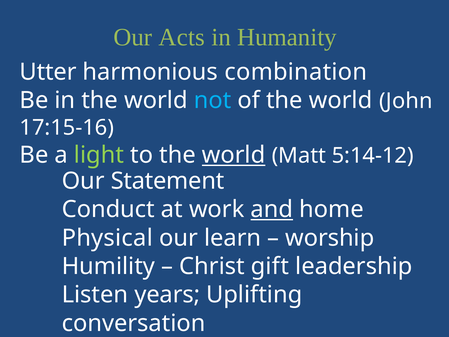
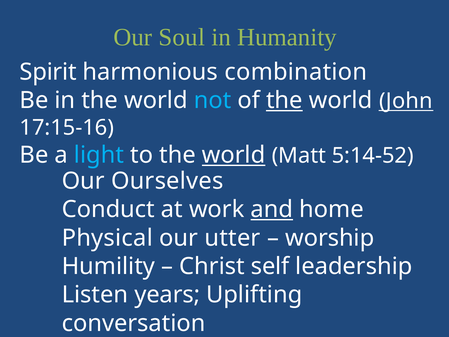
Acts: Acts -> Soul
Utter: Utter -> Spirit
the at (284, 100) underline: none -> present
John underline: none -> present
light colour: light green -> light blue
5:14-12: 5:14-12 -> 5:14-52
Statement: Statement -> Ourselves
learn: learn -> utter
gift: gift -> self
